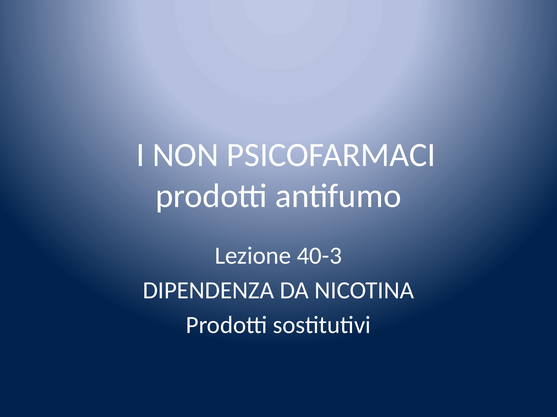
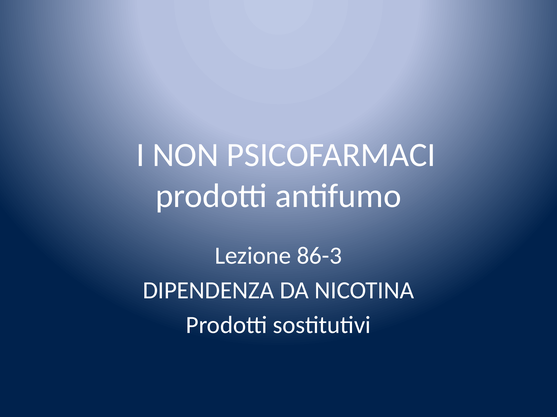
40-3: 40-3 -> 86-3
